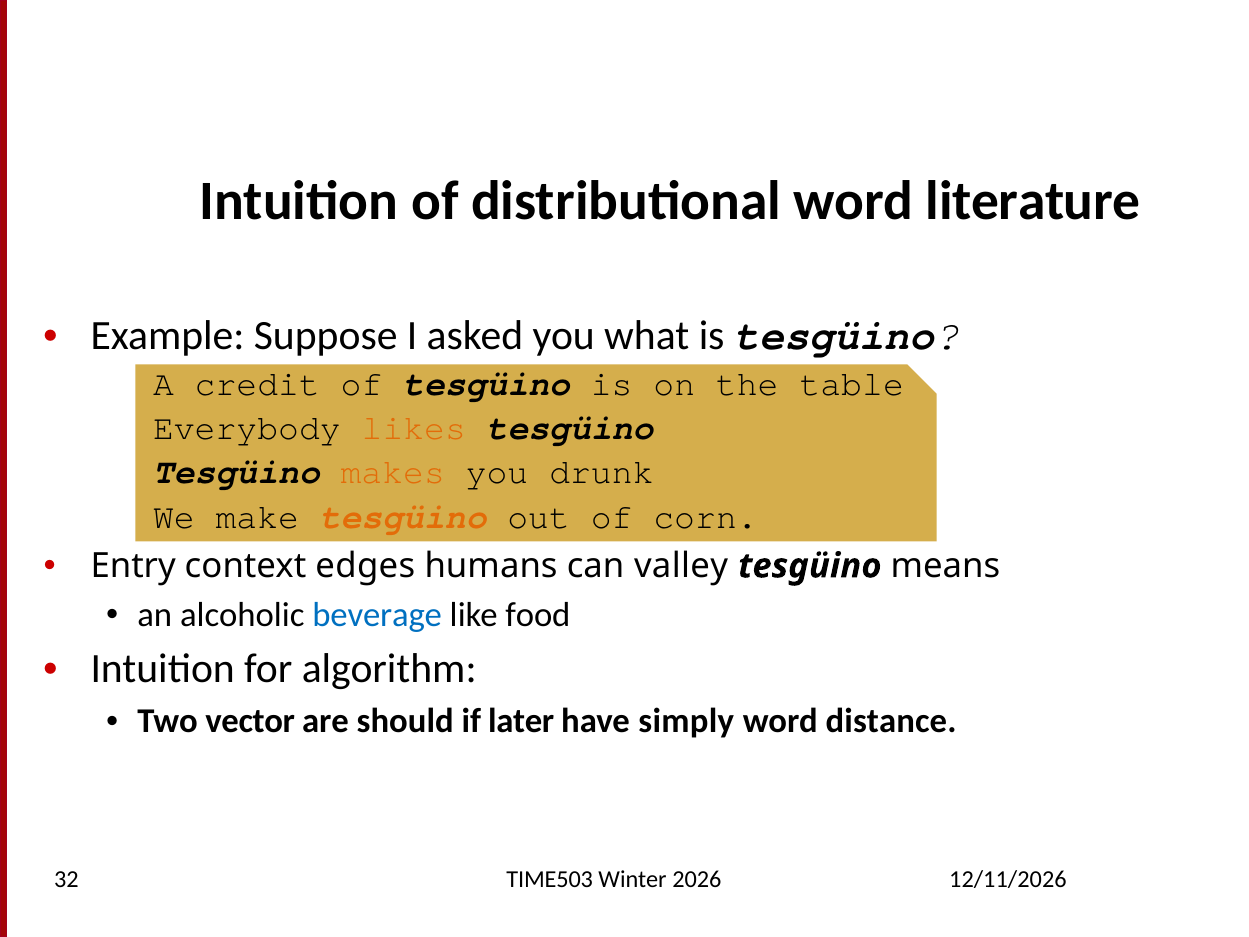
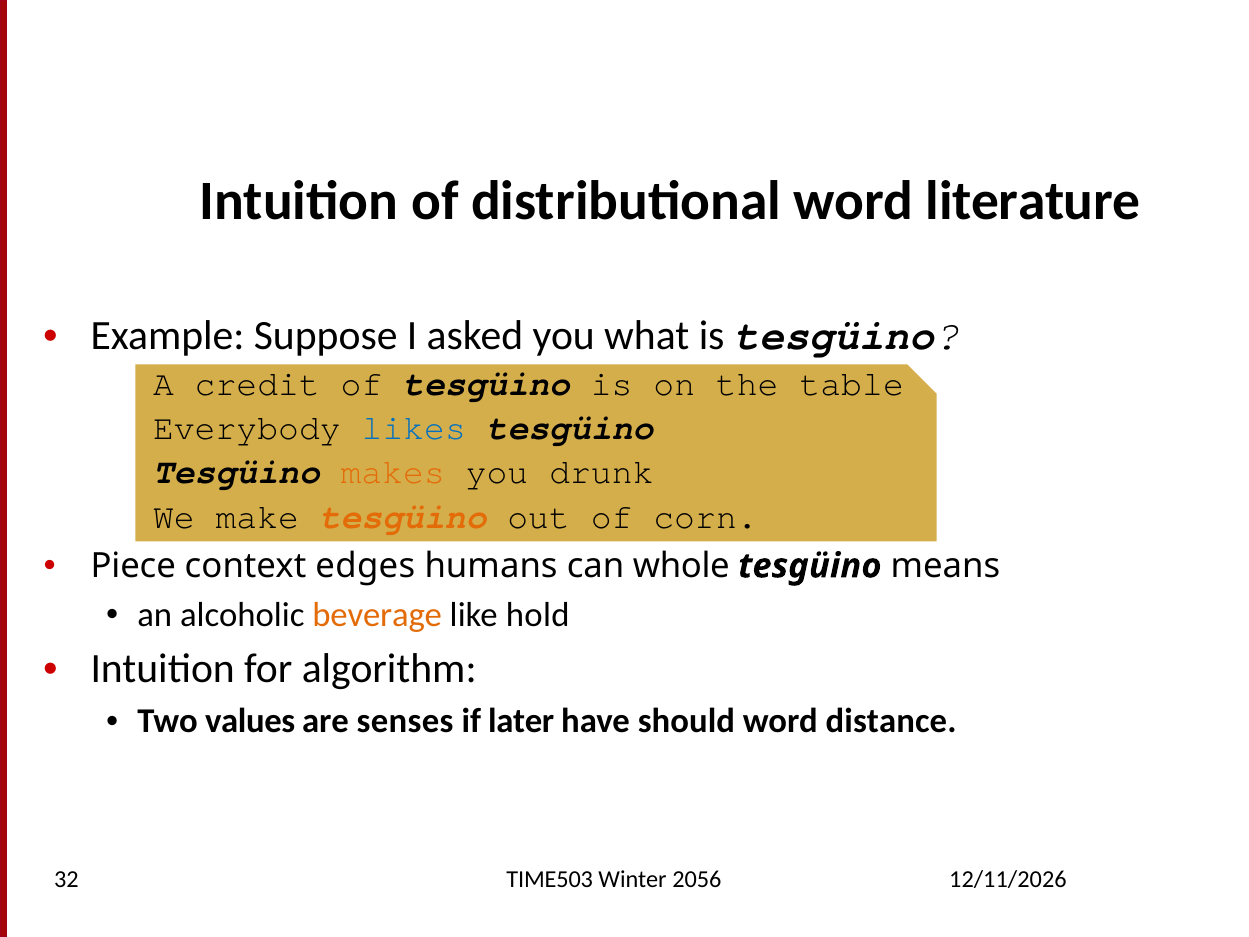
likes colour: orange -> blue
Entry: Entry -> Piece
valley: valley -> whole
beverage colour: blue -> orange
food: food -> hold
vector: vector -> values
should: should -> senses
simply: simply -> should
2026: 2026 -> 2056
